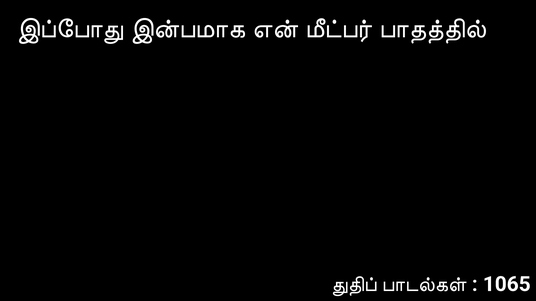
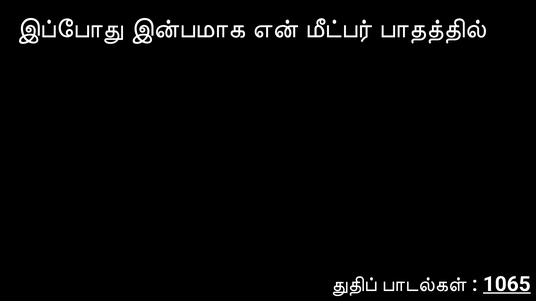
1065 underline: none -> present
